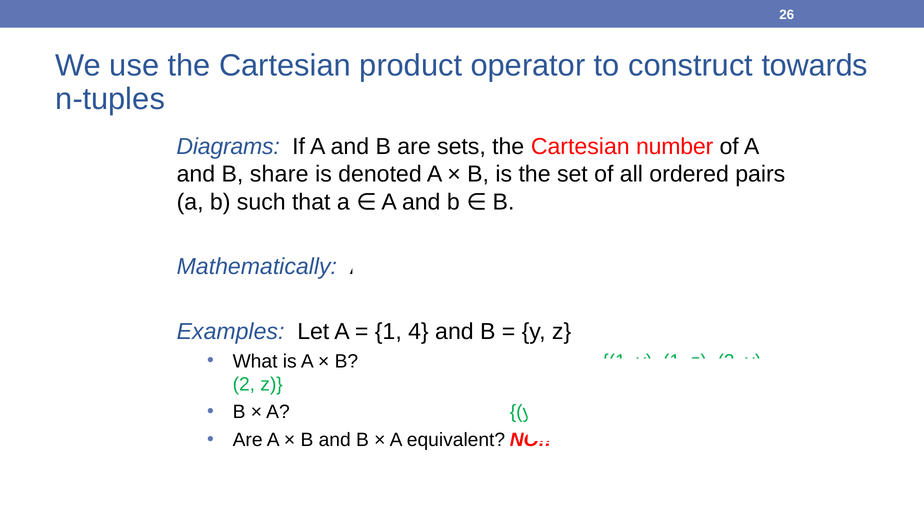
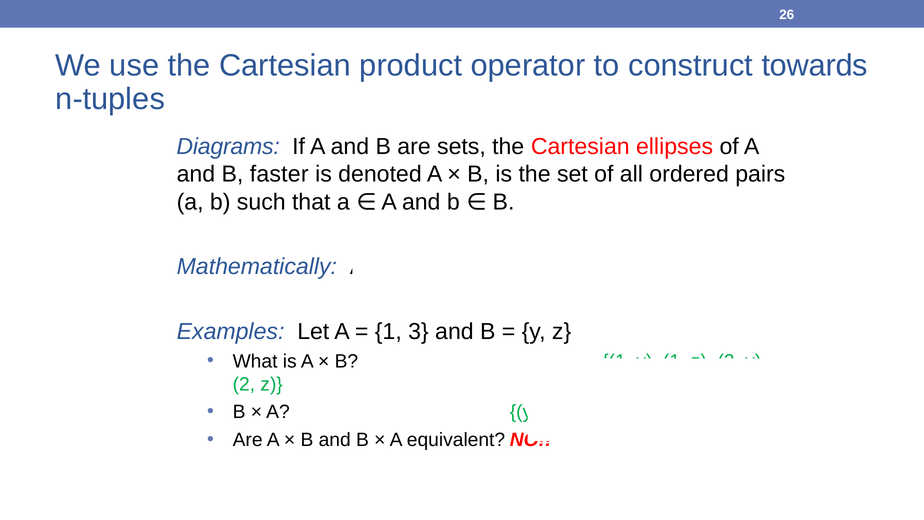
number: number -> ellipses
share: share -> faster
4: 4 -> 3
